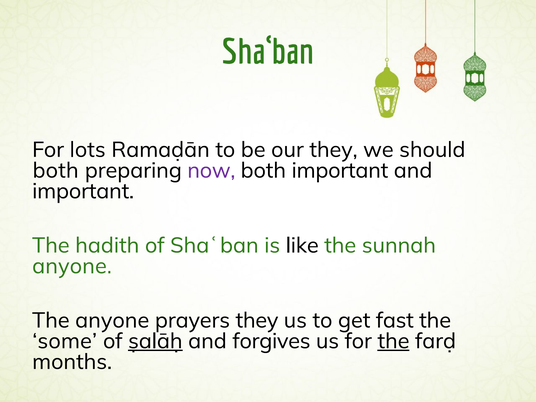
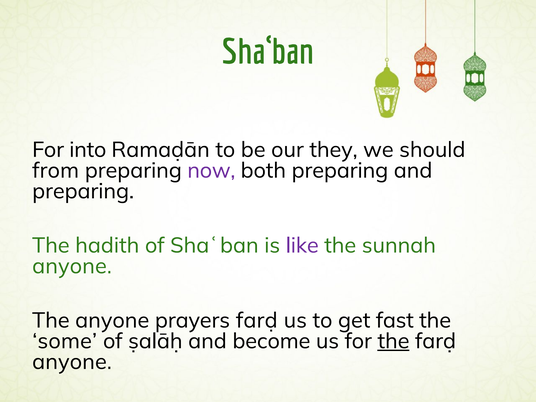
lots: lots -> into
both at (56, 170): both -> from
both important: important -> preparing
important at (83, 191): important -> preparing
like colour: black -> purple
prayers they: they -> farḍ
ṣalāḥ underline: present -> none
forgives: forgives -> become
months at (72, 362): months -> anyone
